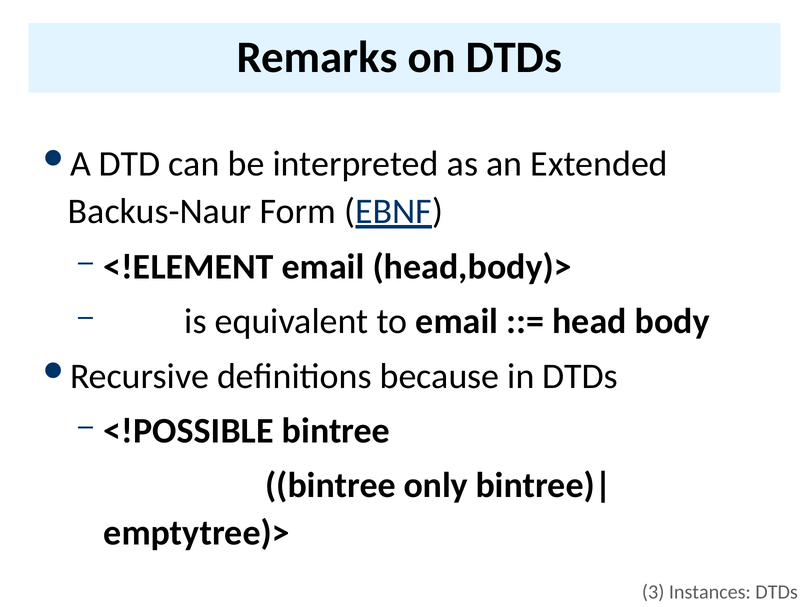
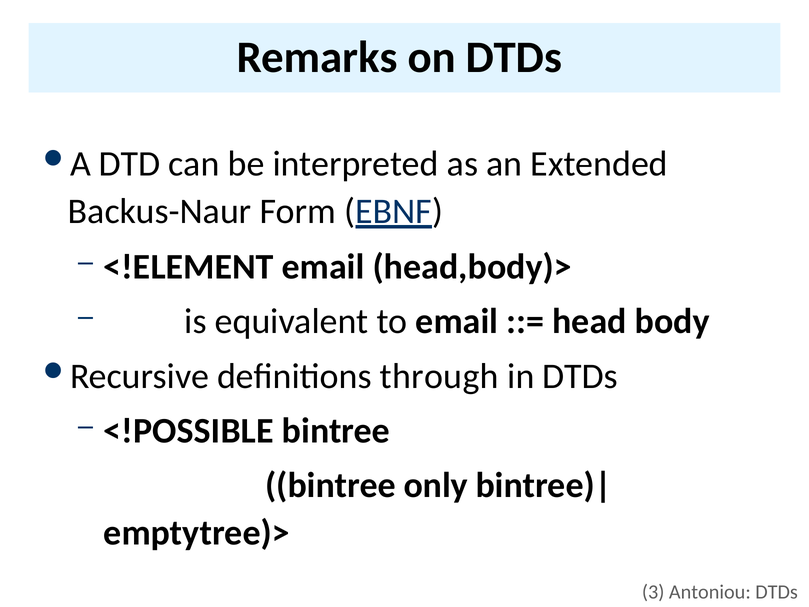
because: because -> through
Instances: Instances -> Antoniou
